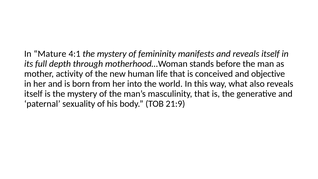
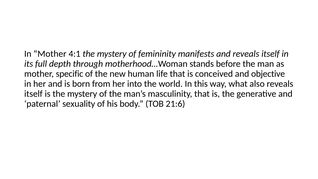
In Mature: Mature -> Mother
activity: activity -> specific
21:9: 21:9 -> 21:6
